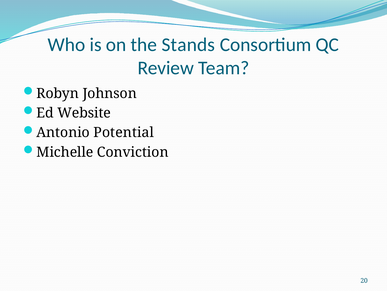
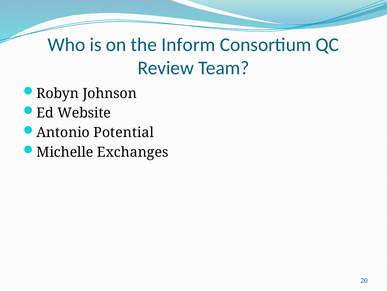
Stands: Stands -> Inform
Conviction: Conviction -> Exchanges
